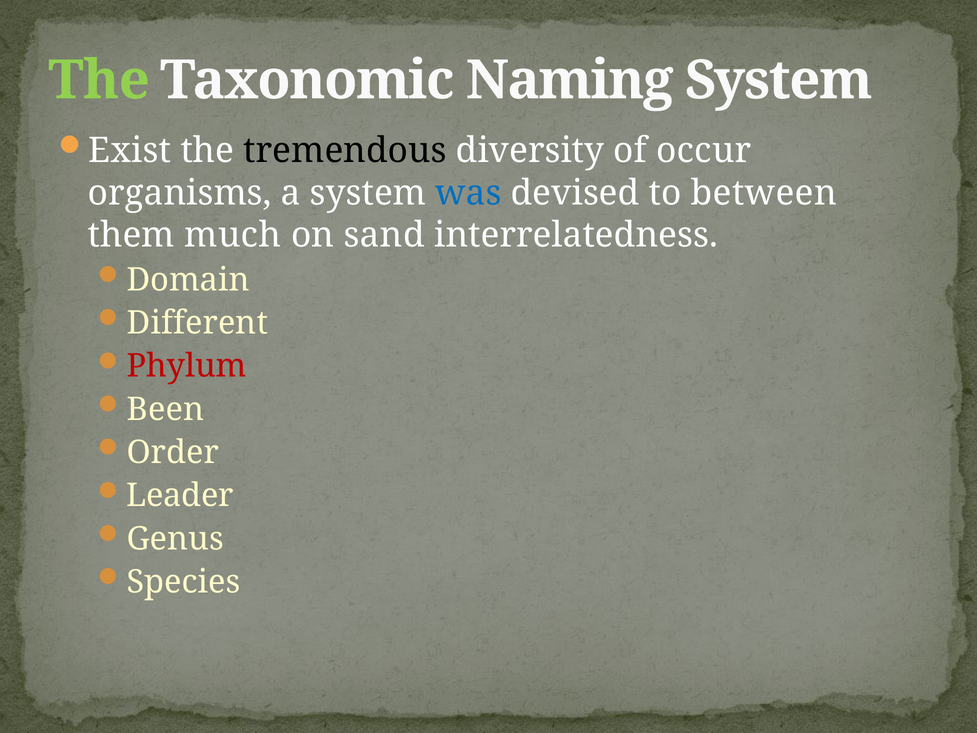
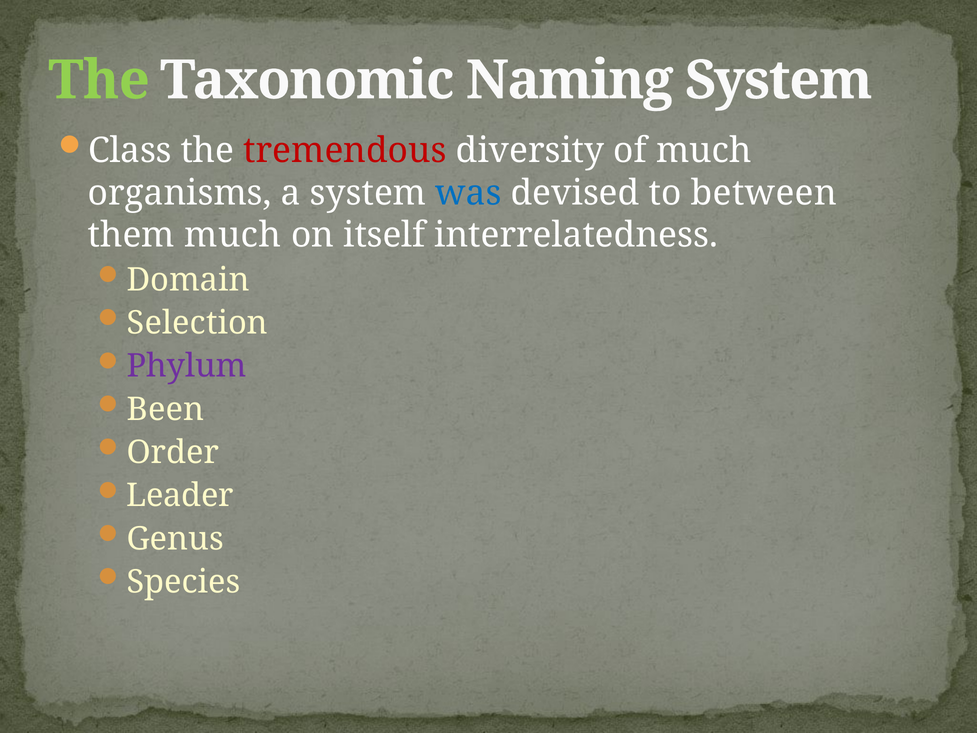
Exist: Exist -> Class
tremendous colour: black -> red
of occur: occur -> much
sand: sand -> itself
Different: Different -> Selection
Phylum colour: red -> purple
